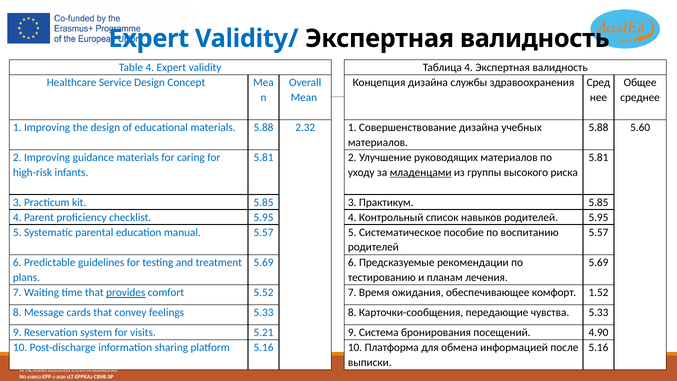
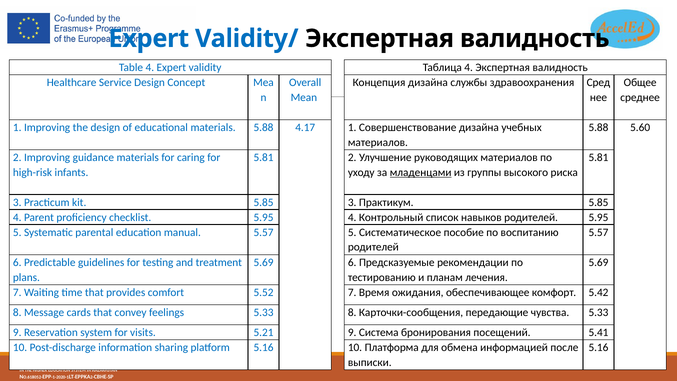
2.32: 2.32 -> 4.17
provides underline: present -> none
1.52: 1.52 -> 5.42
4.90: 4.90 -> 5.41
